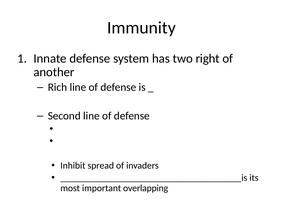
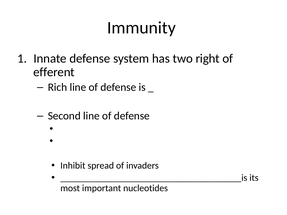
another: another -> efferent
overlapping: overlapping -> nucleotides
